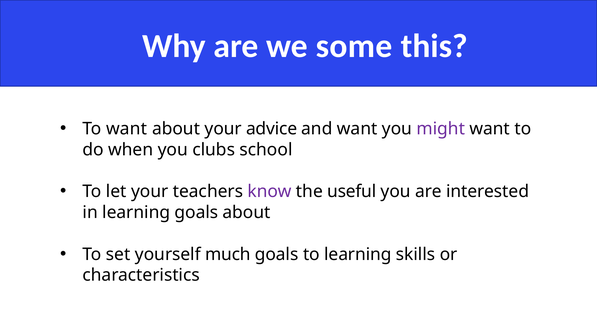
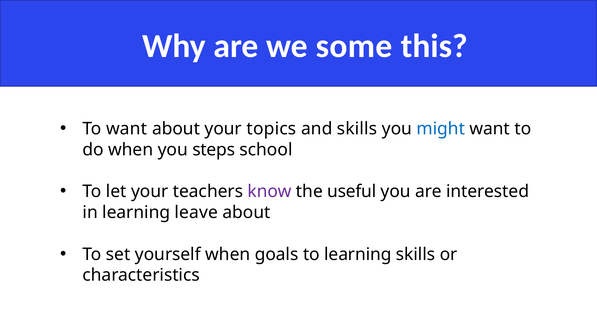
advice: advice -> topics
and want: want -> skills
might colour: purple -> blue
clubs: clubs -> steps
learning goals: goals -> leave
yourself much: much -> when
